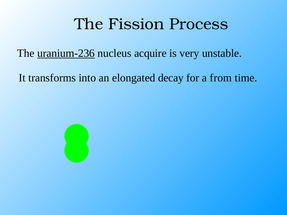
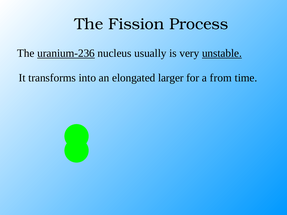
acquire: acquire -> usually
unstable underline: none -> present
decay: decay -> larger
